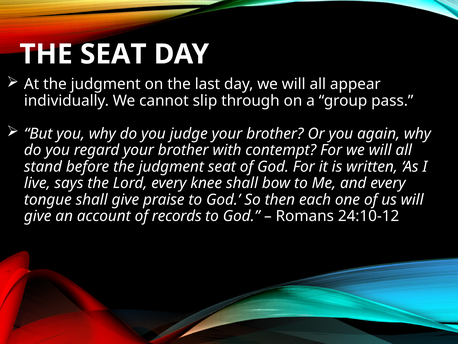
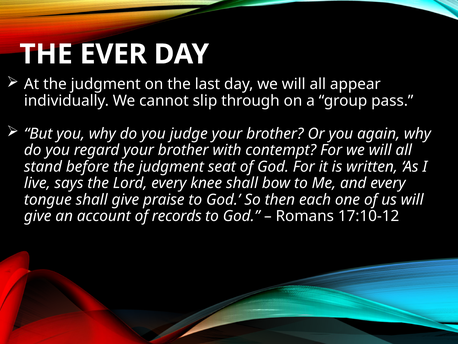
THE SEAT: SEAT -> EVER
24:10-12: 24:10-12 -> 17:10-12
